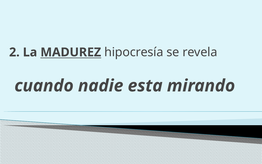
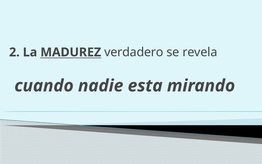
hipocresía: hipocresía -> verdadero
